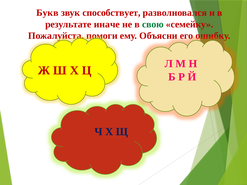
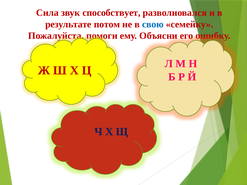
Букв: Букв -> Сила
иначе: иначе -> потом
свою colour: green -> blue
